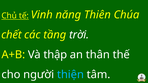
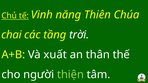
chết: chết -> chai
thập: thập -> xuất
thiện colour: light blue -> light green
